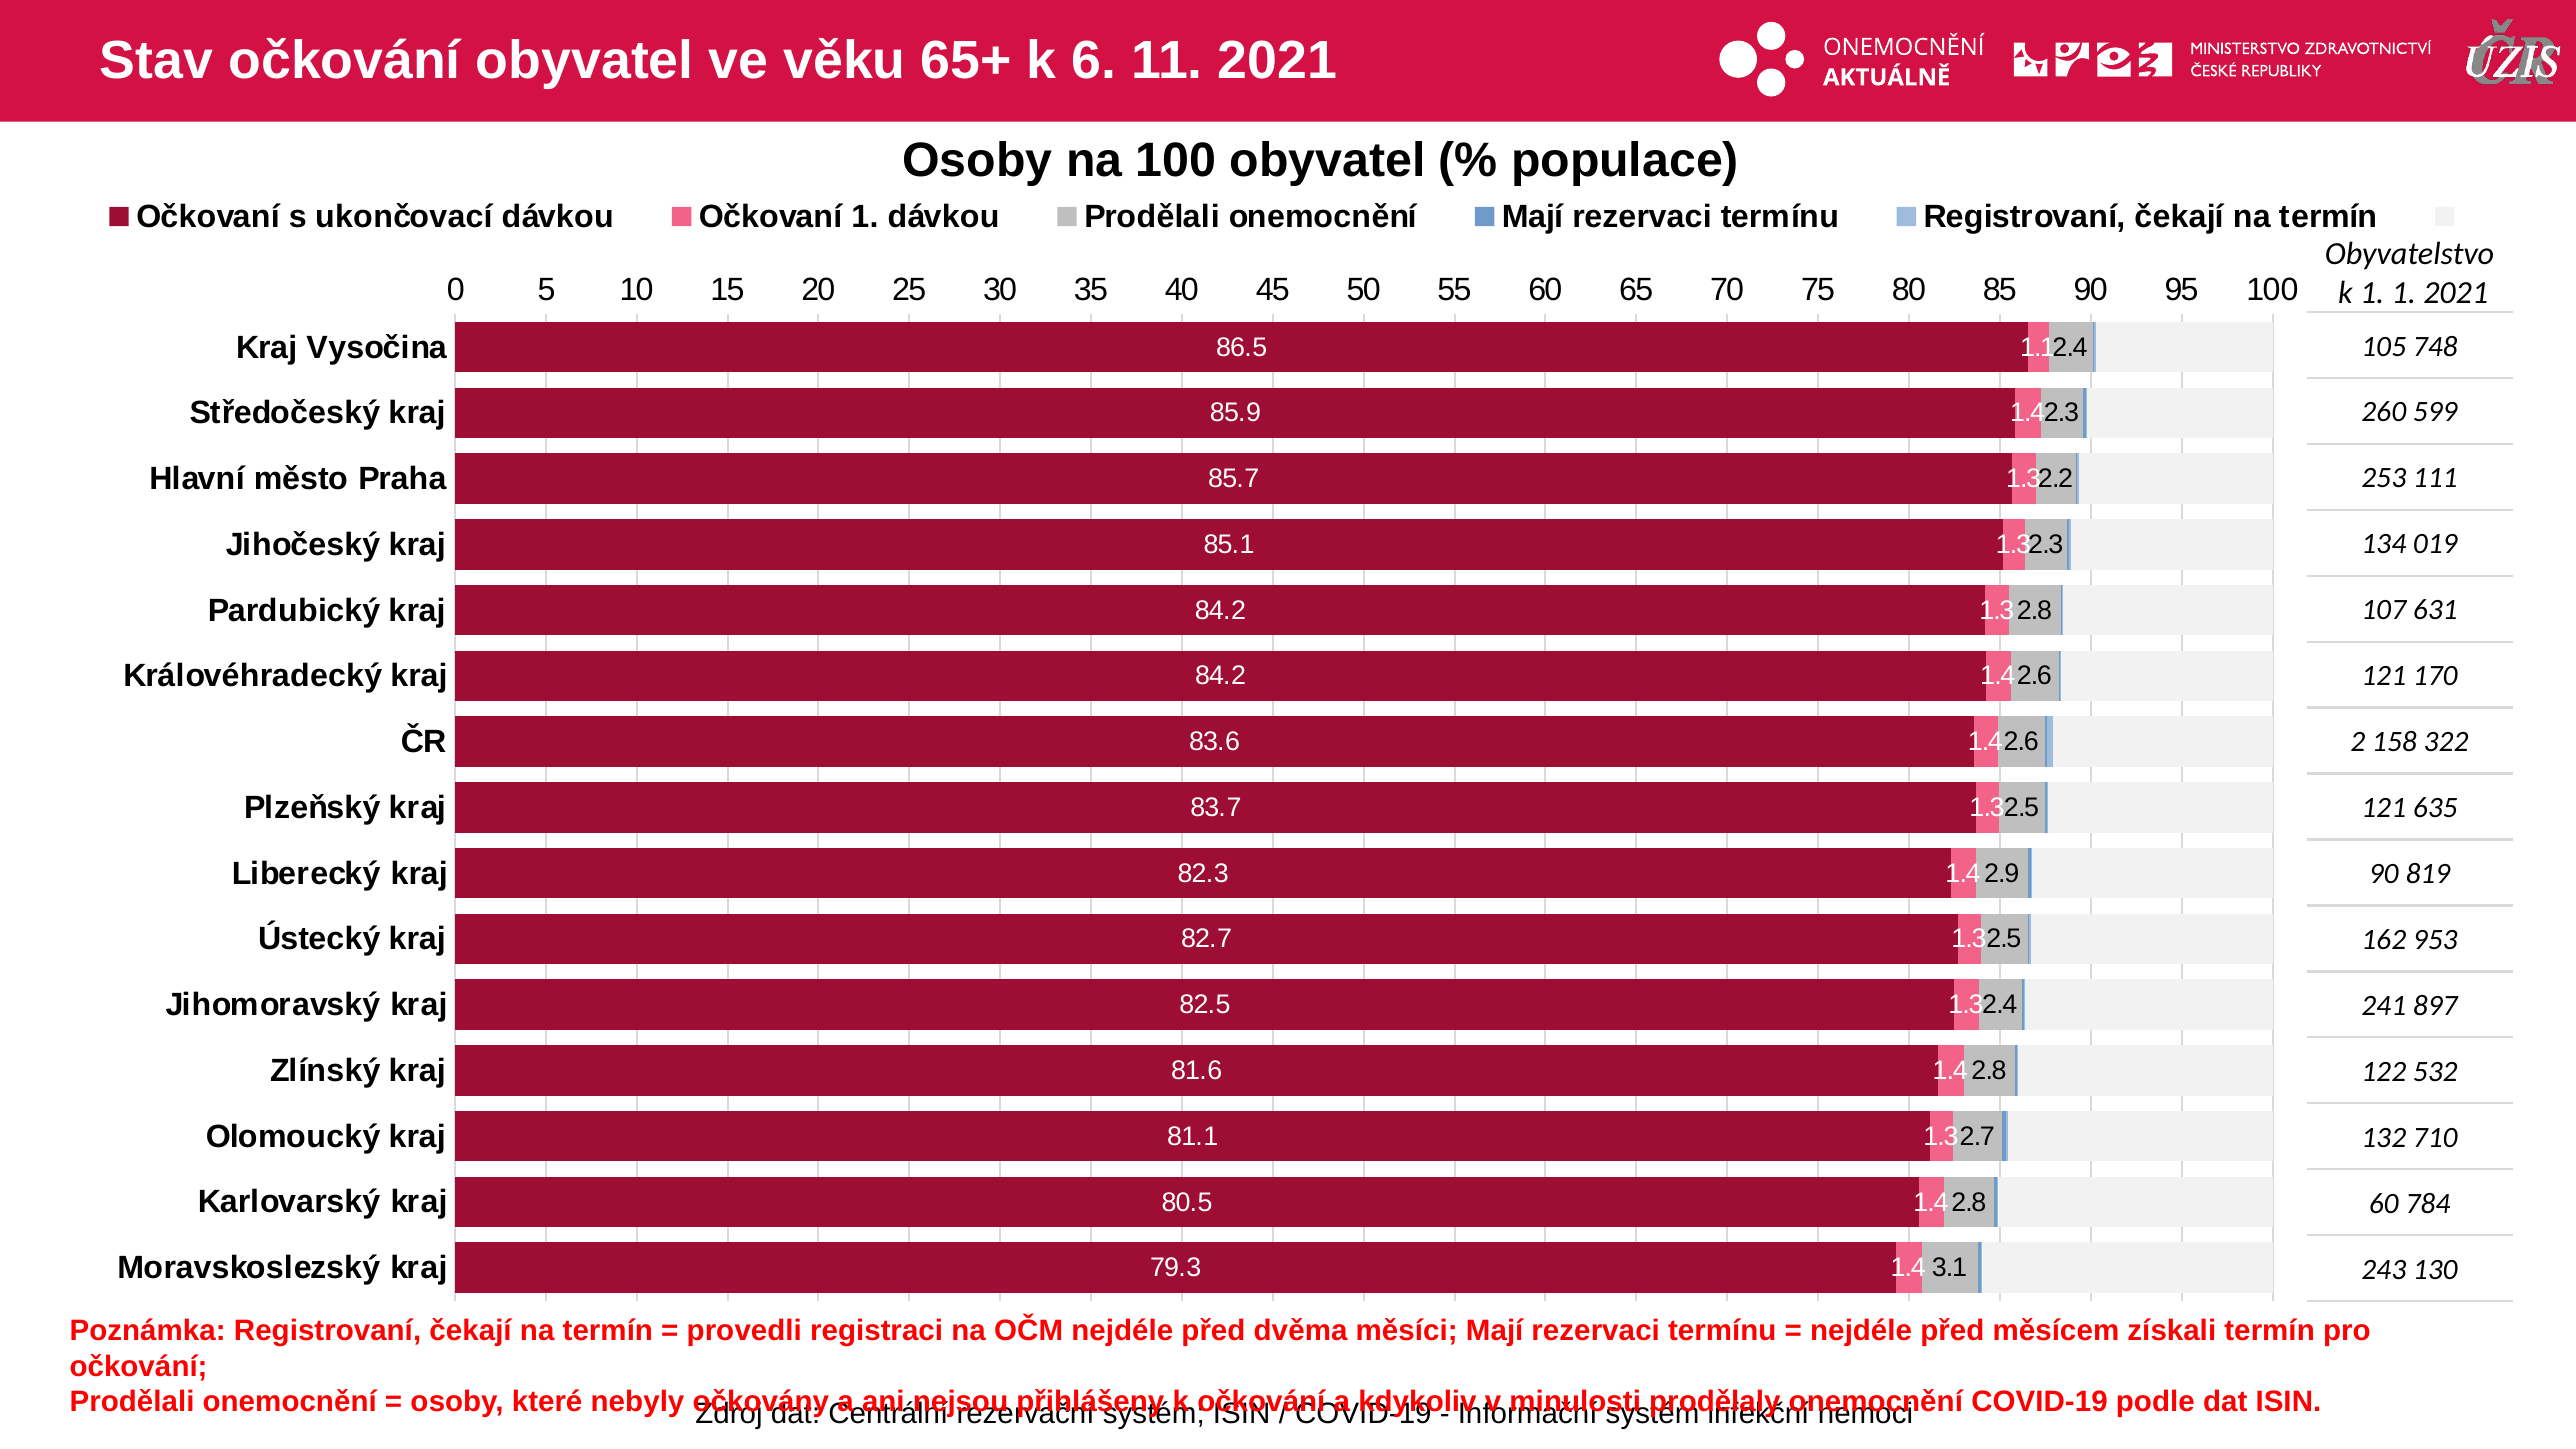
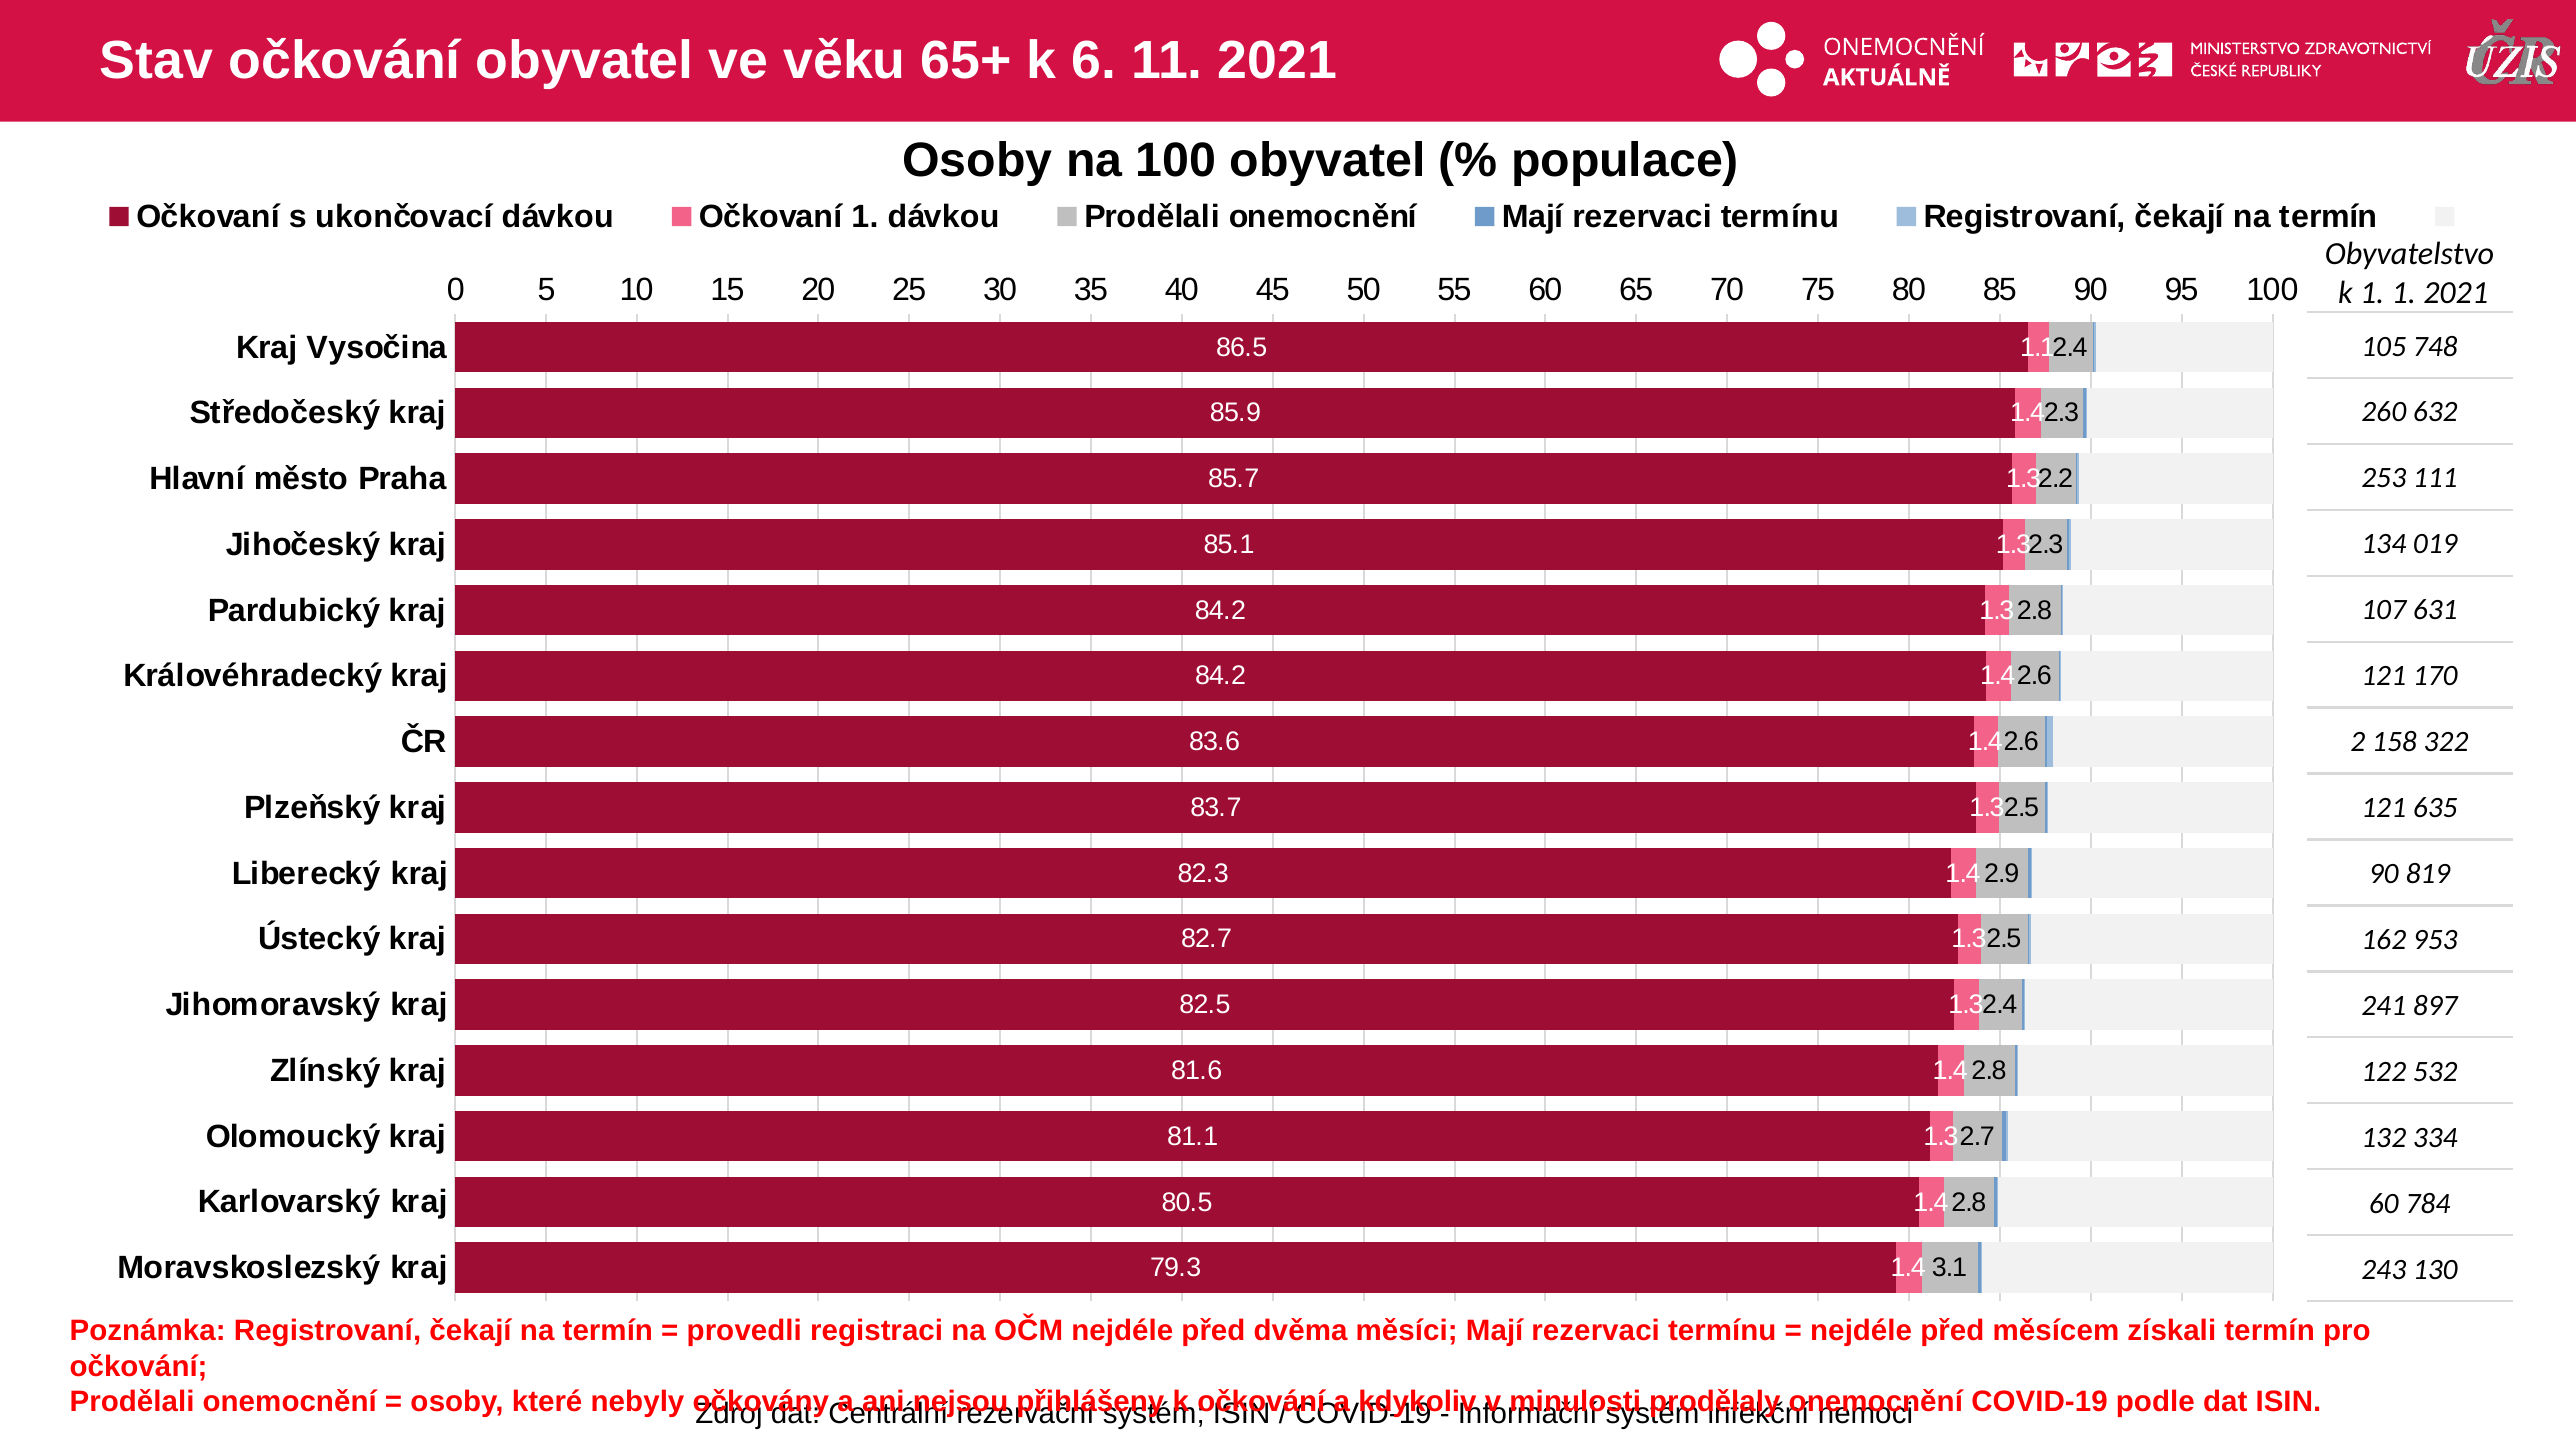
599: 599 -> 632
710: 710 -> 334
